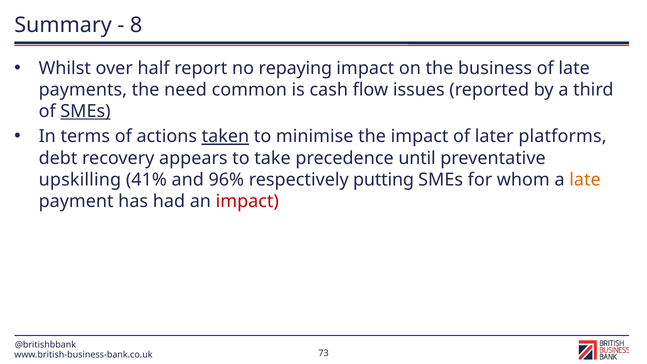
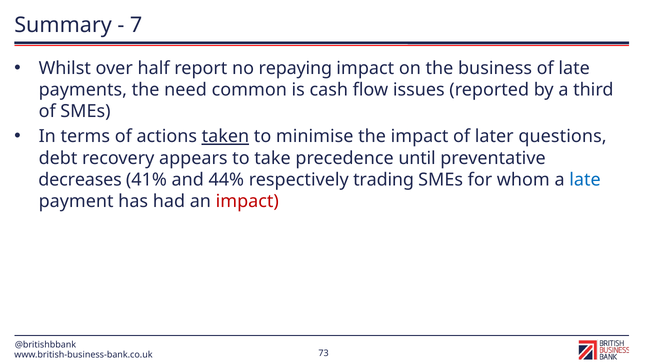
8: 8 -> 7
SMEs at (85, 111) underline: present -> none
platforms: platforms -> questions
upskilling: upskilling -> decreases
96%: 96% -> 44%
putting: putting -> trading
late at (585, 180) colour: orange -> blue
